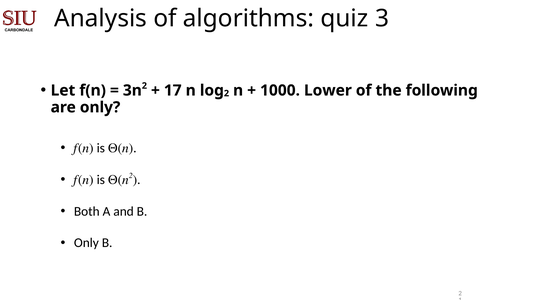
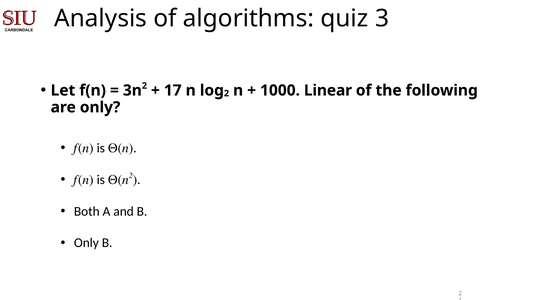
Lower: Lower -> Linear
